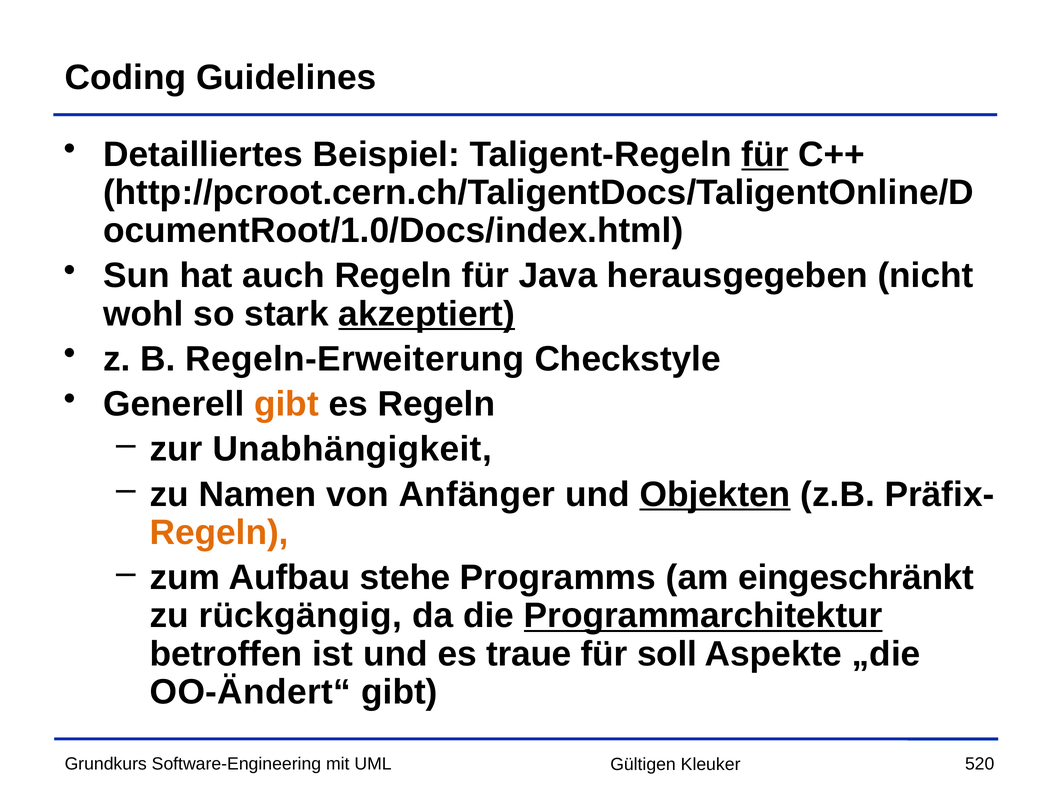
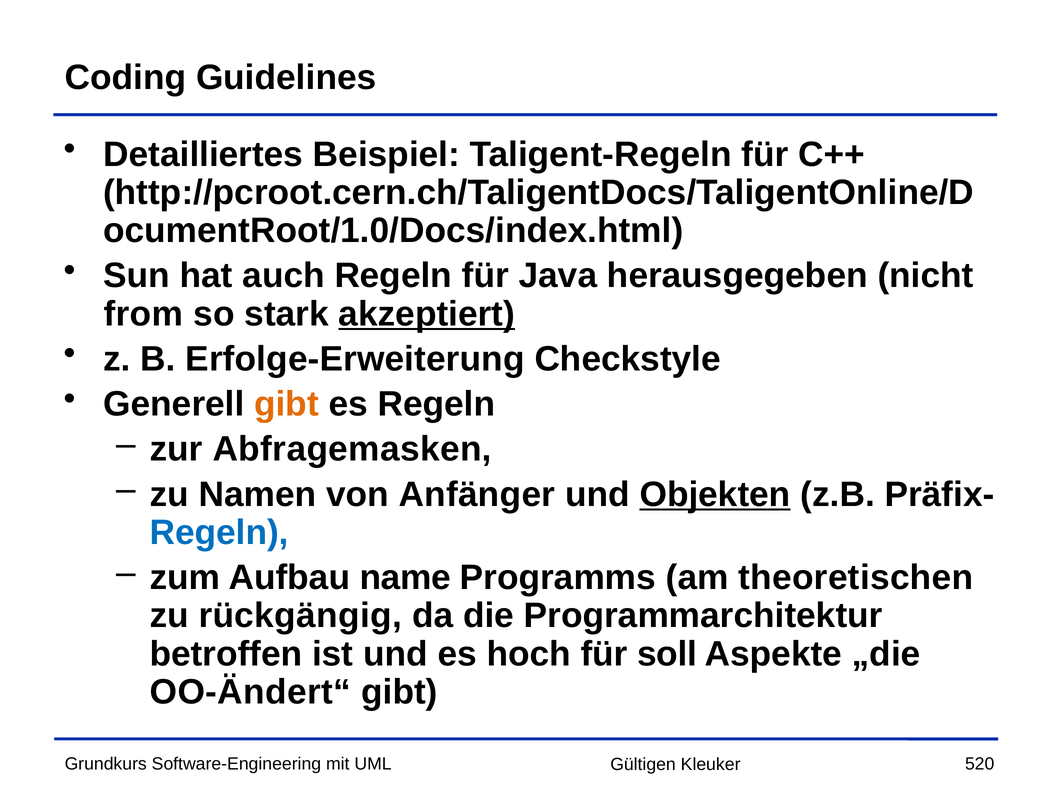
für at (765, 154) underline: present -> none
wohl: wohl -> from
Regeln-Erweiterung: Regeln-Erweiterung -> Erfolge-Erweiterung
Unabhängigkeit: Unabhängigkeit -> Abfragemasken
Regeln at (219, 533) colour: orange -> blue
stehe: stehe -> name
eingeschränkt: eingeschränkt -> theoretischen
Programmarchitektur underline: present -> none
traue: traue -> hoch
